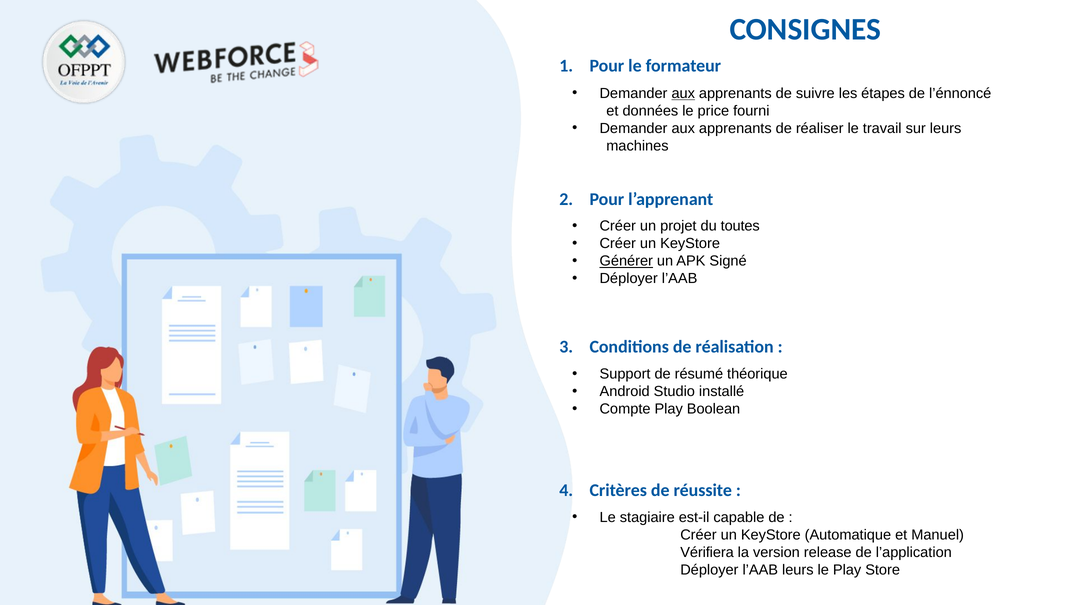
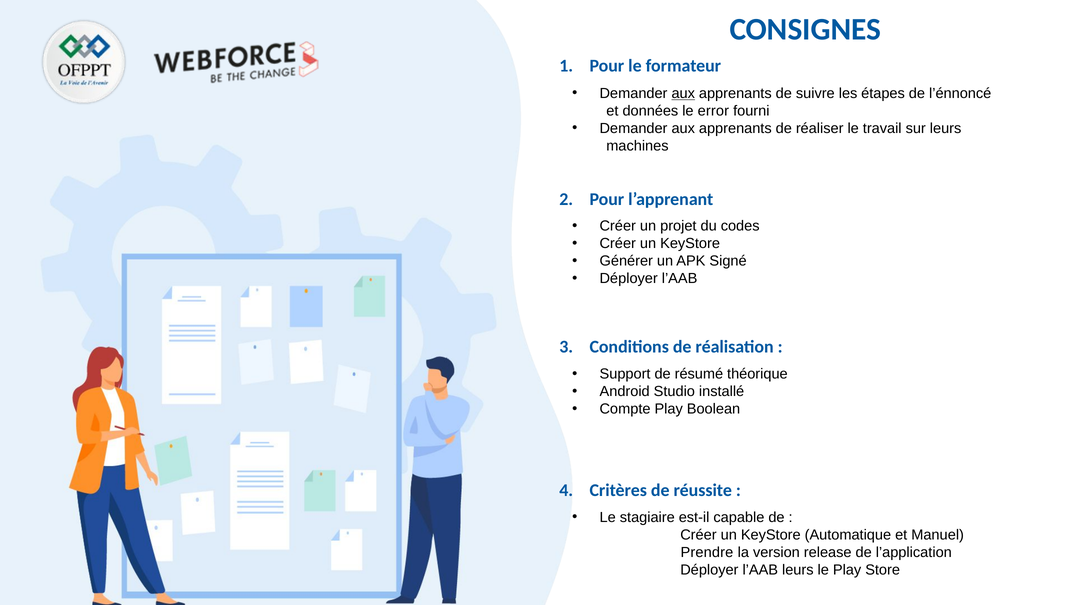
price: price -> error
toutes: toutes -> codes
Générer underline: present -> none
Vérifiera: Vérifiera -> Prendre
